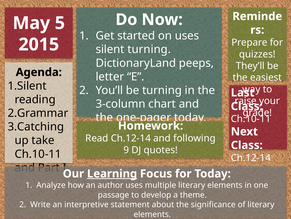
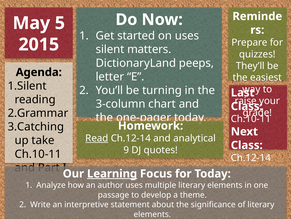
silent turning: turning -> matters
Read underline: none -> present
and following: following -> analytical
